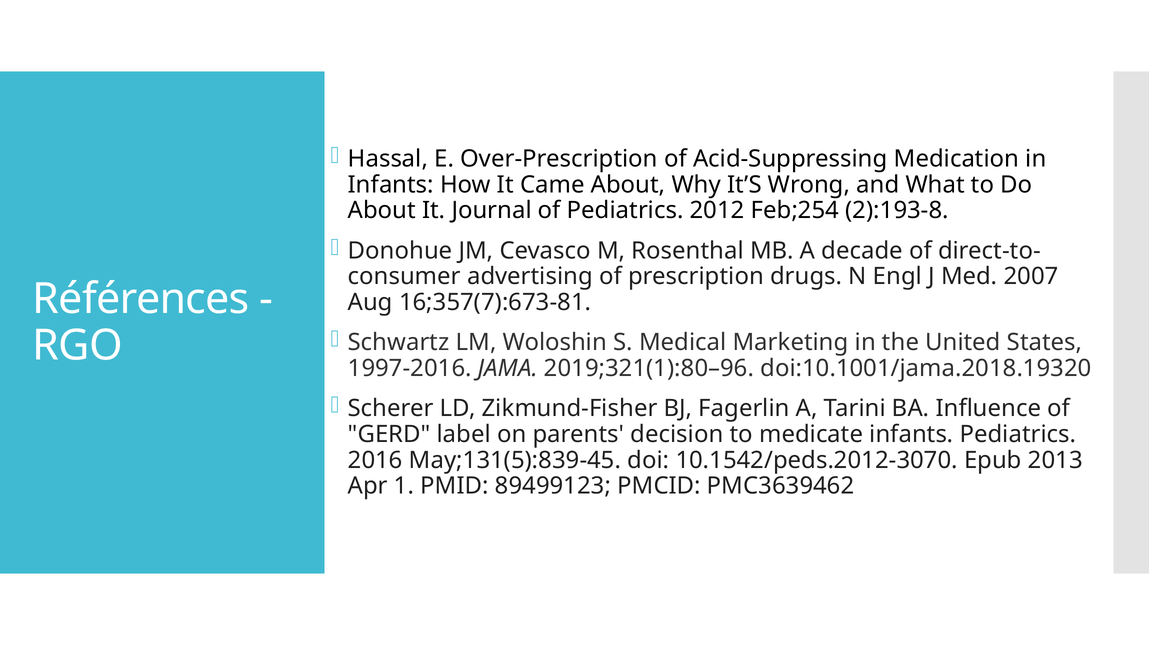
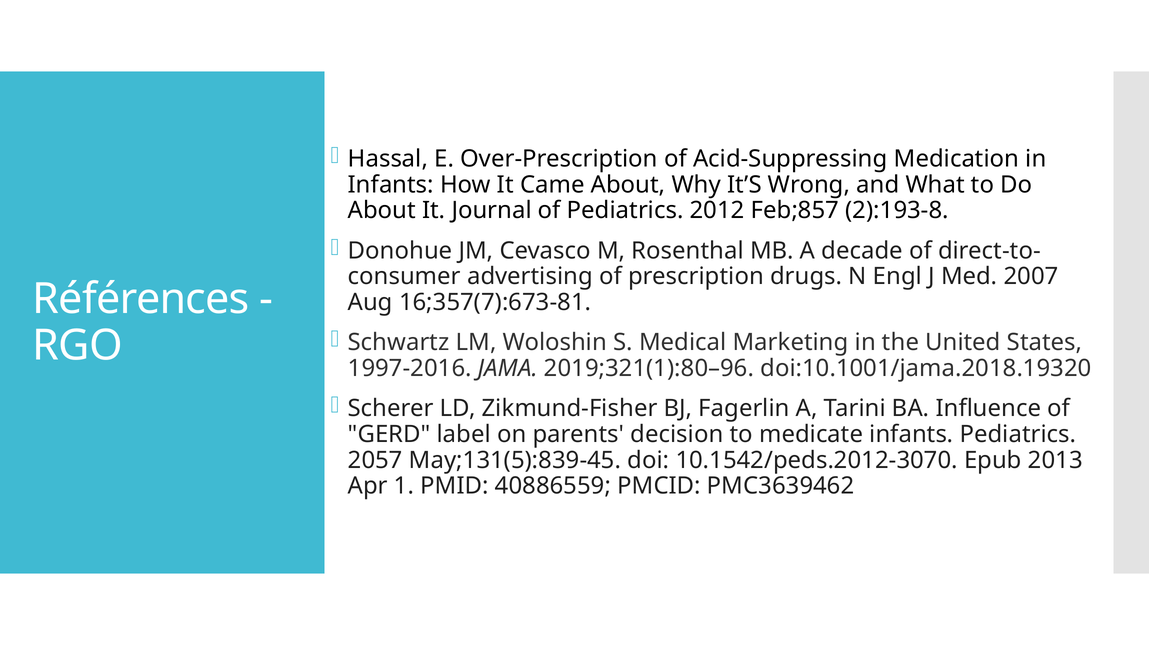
Feb;254: Feb;254 -> Feb;857
2016: 2016 -> 2057
89499123: 89499123 -> 40886559
